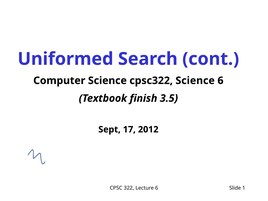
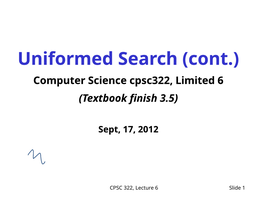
cpsc322 Science: Science -> Limited
